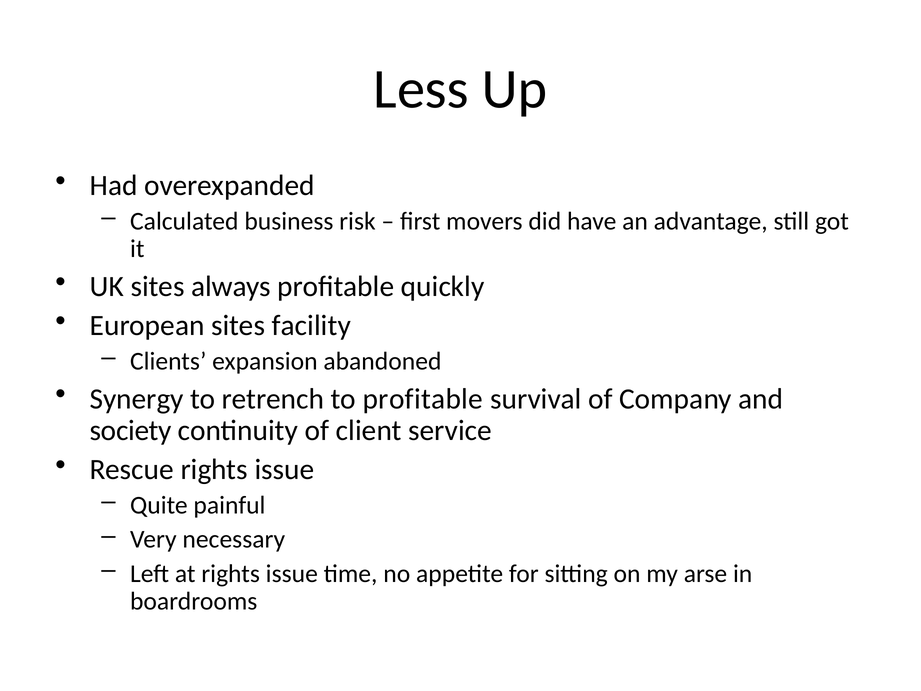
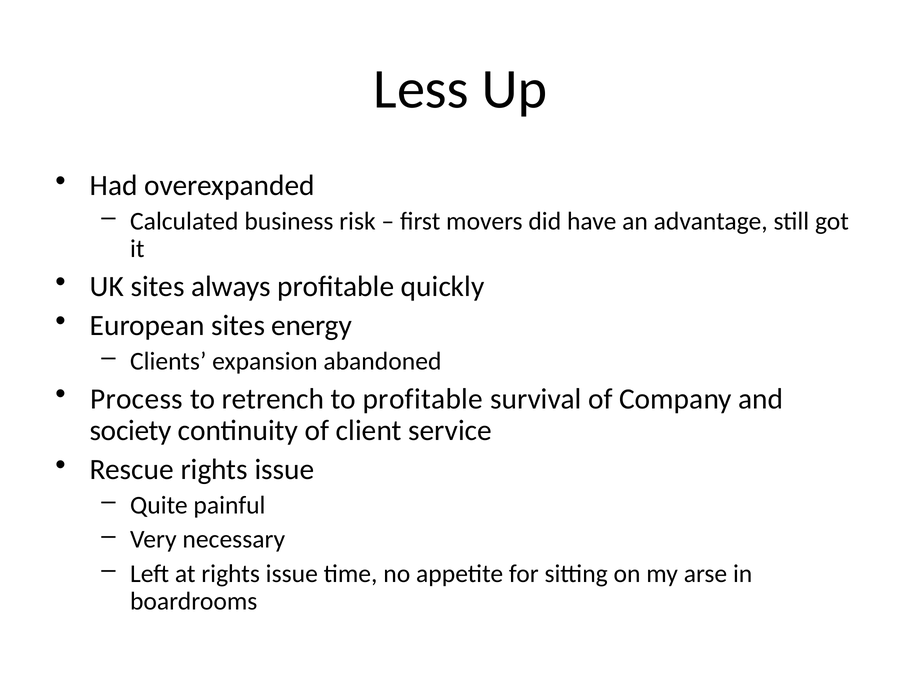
facility: facility -> energy
Synergy: Synergy -> Process
